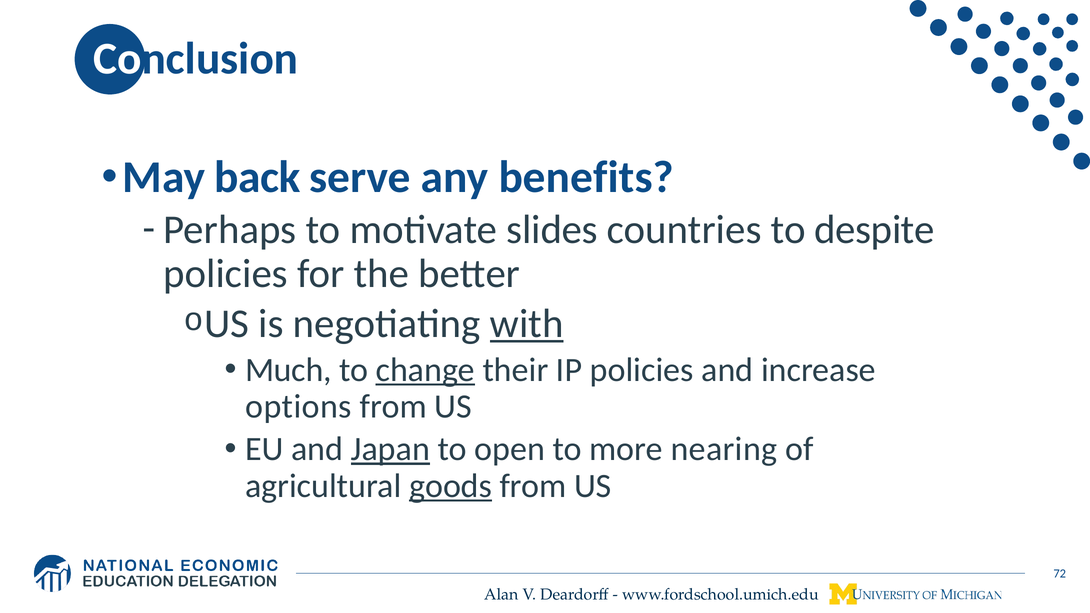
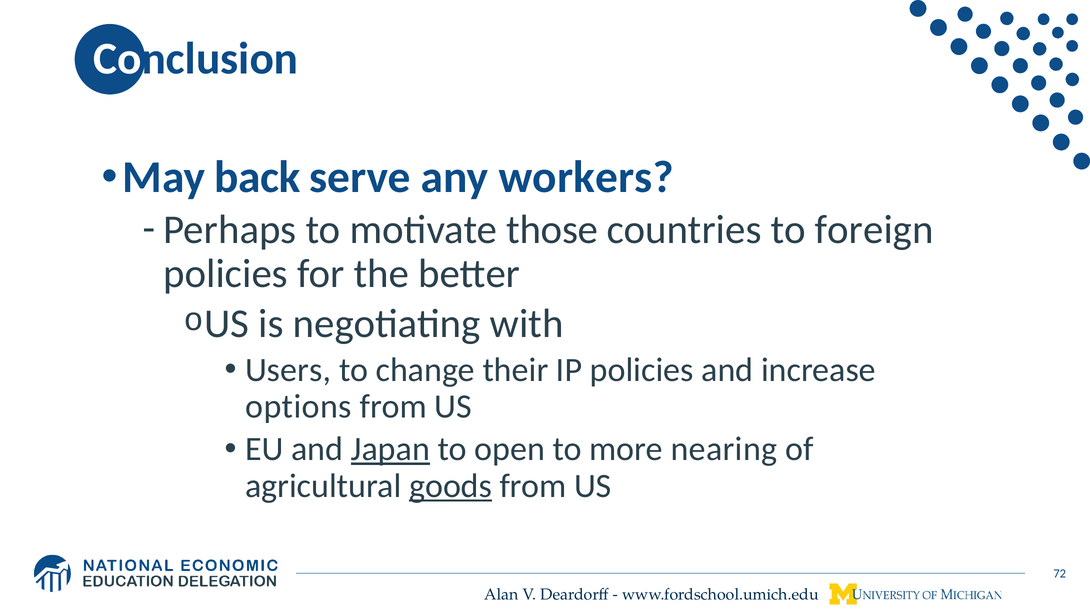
benefits: benefits -> workers
slides: slides -> those
despite: despite -> foreign
with underline: present -> none
Much: Much -> Users
change underline: present -> none
